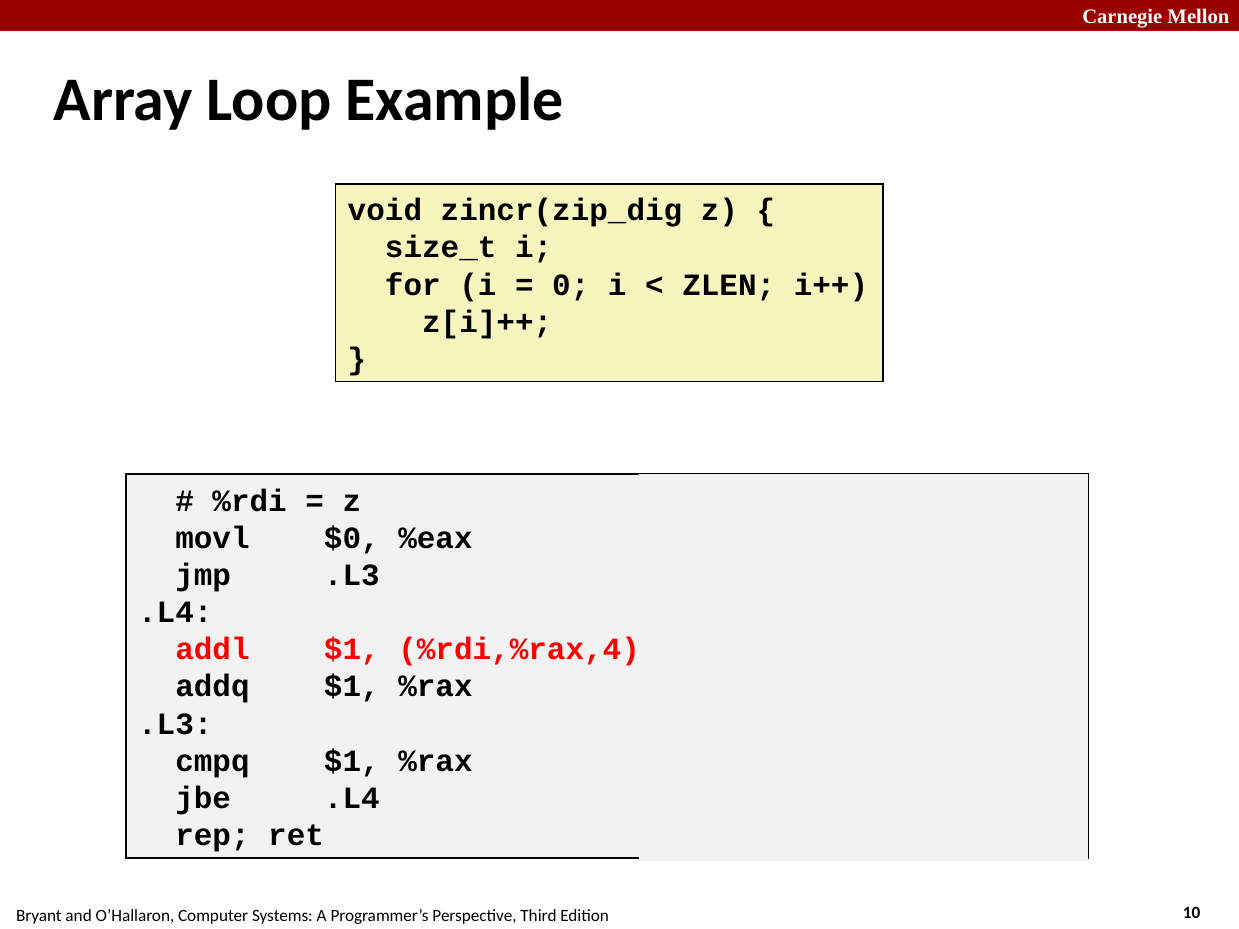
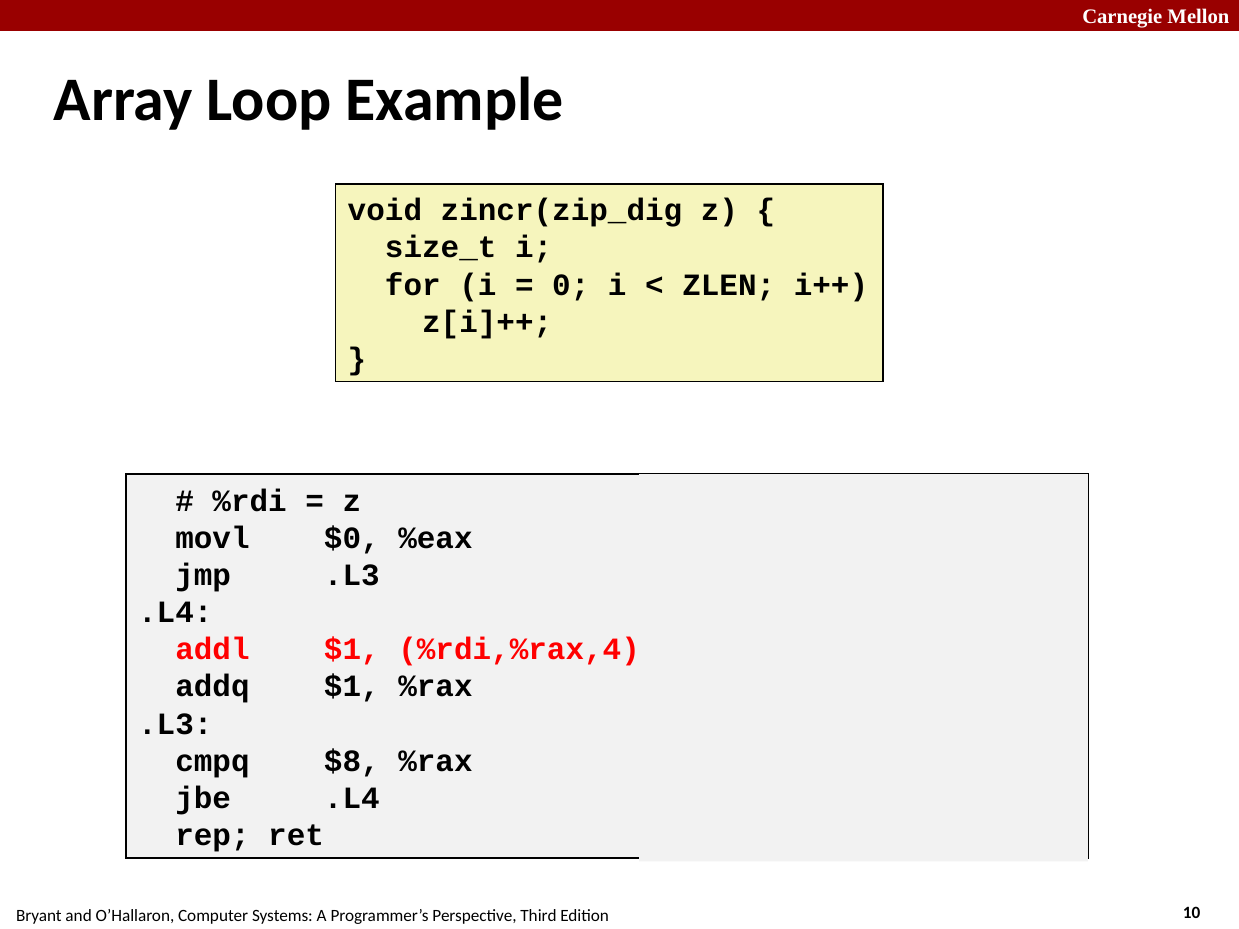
cmpq $1: $1 -> $8
